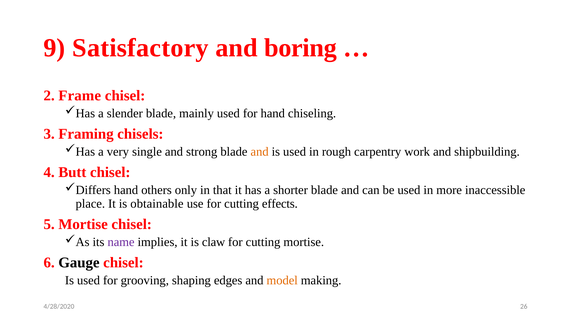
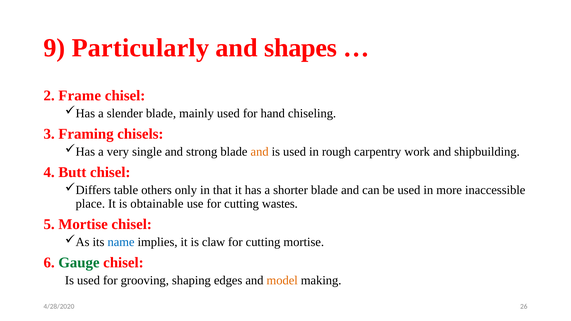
Satisfactory: Satisfactory -> Particularly
boring: boring -> shapes
hand at (126, 190): hand -> table
effects: effects -> wastes
name colour: purple -> blue
Gauge colour: black -> green
